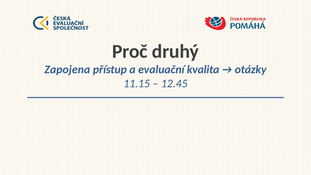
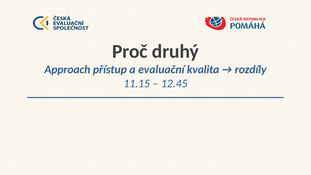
Zapojena: Zapojena -> Approach
otázky: otázky -> rozdíly
